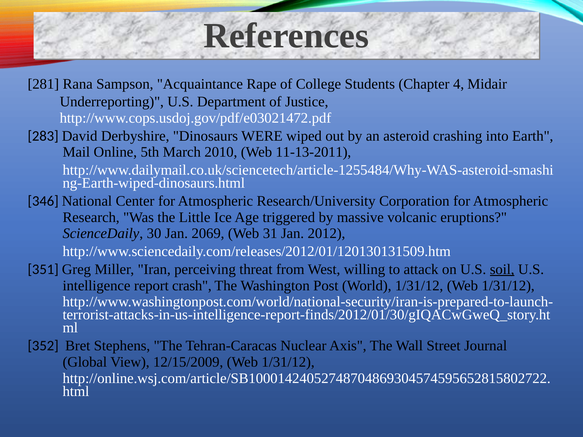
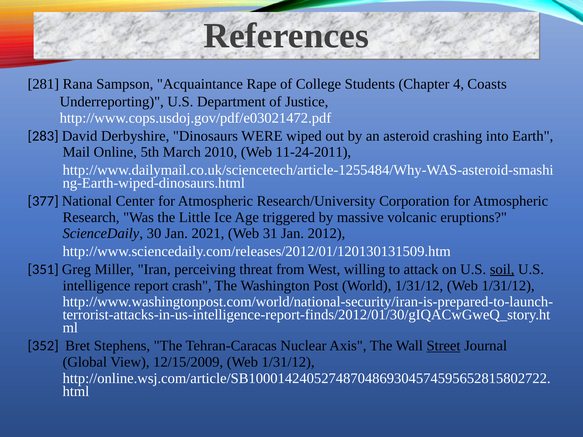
Midair: Midair -> Coasts
11-13-2011: 11-13-2011 -> 11-24-2011
346: 346 -> 377
2069: 2069 -> 2021
Street underline: none -> present
